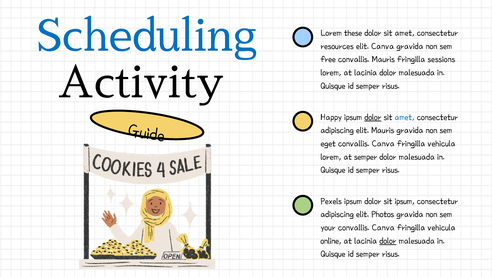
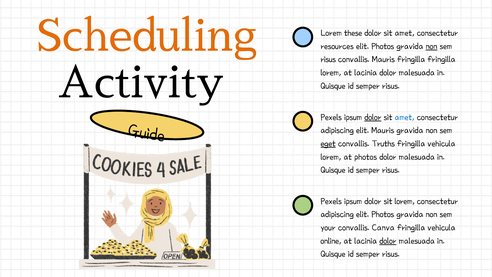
Scheduling colour: blue -> orange
Canva at (383, 46): Canva -> Photos
non at (431, 46) underline: none -> present
free at (328, 59): free -> risus
fringilla sessions: sessions -> fringilla
Happy at (331, 117): Happy -> Pexels
eget underline: none -> present
Canva at (383, 143): Canva -> Truths
at semper: semper -> photos
sit ipsum: ipsum -> lorem
